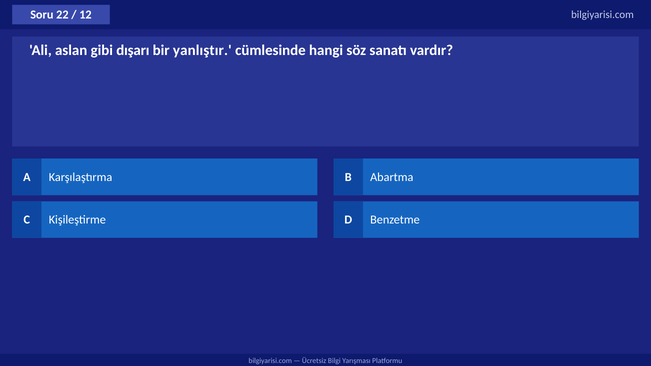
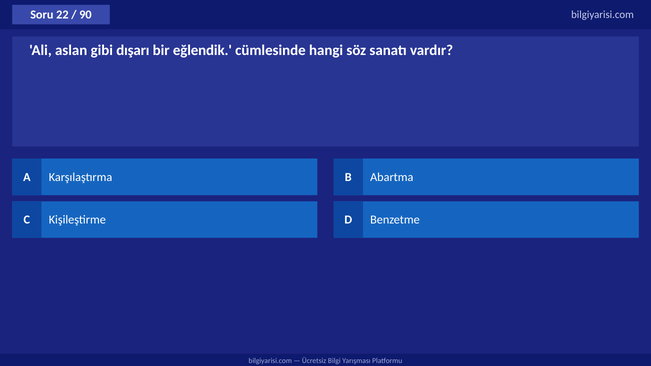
12: 12 -> 90
yanlıştır: yanlıştır -> eğlendik
